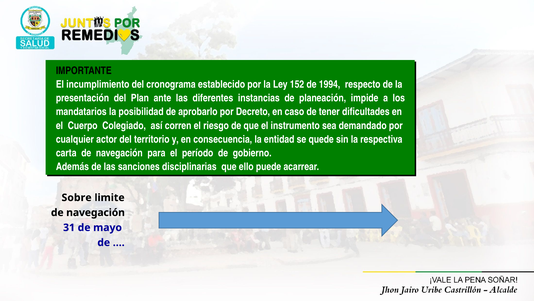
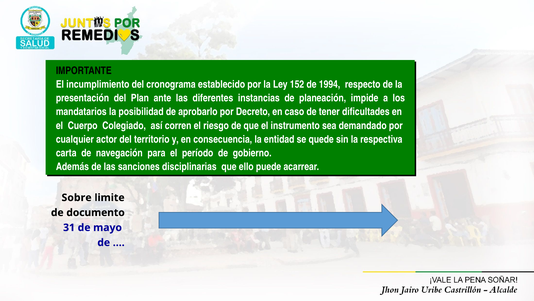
navegación at (96, 212): navegación -> documento
